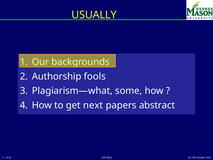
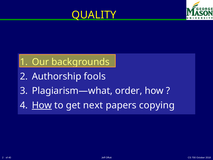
USUALLY: USUALLY -> QUALITY
some: some -> order
How at (42, 105) underline: none -> present
abstract: abstract -> copying
